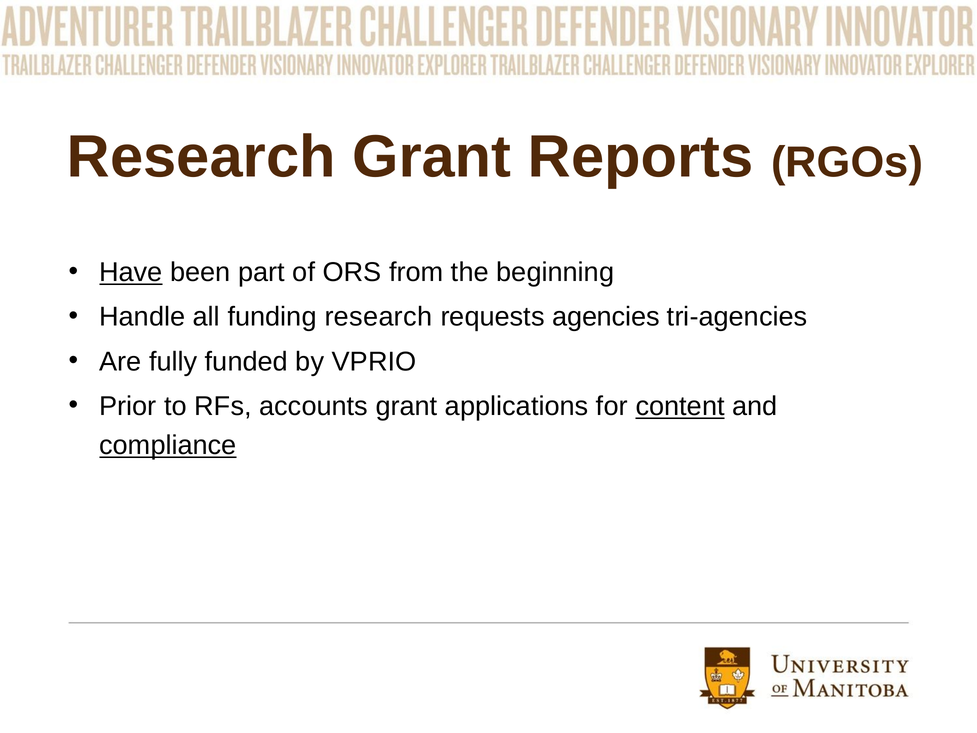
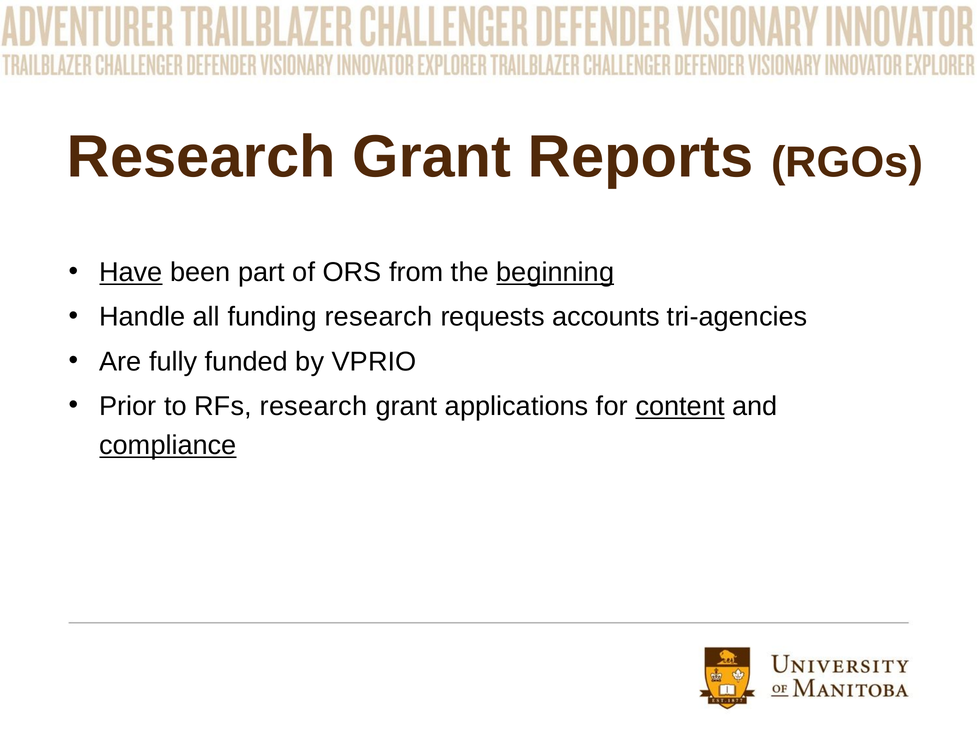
beginning underline: none -> present
agencies: agencies -> accounts
RFs accounts: accounts -> research
